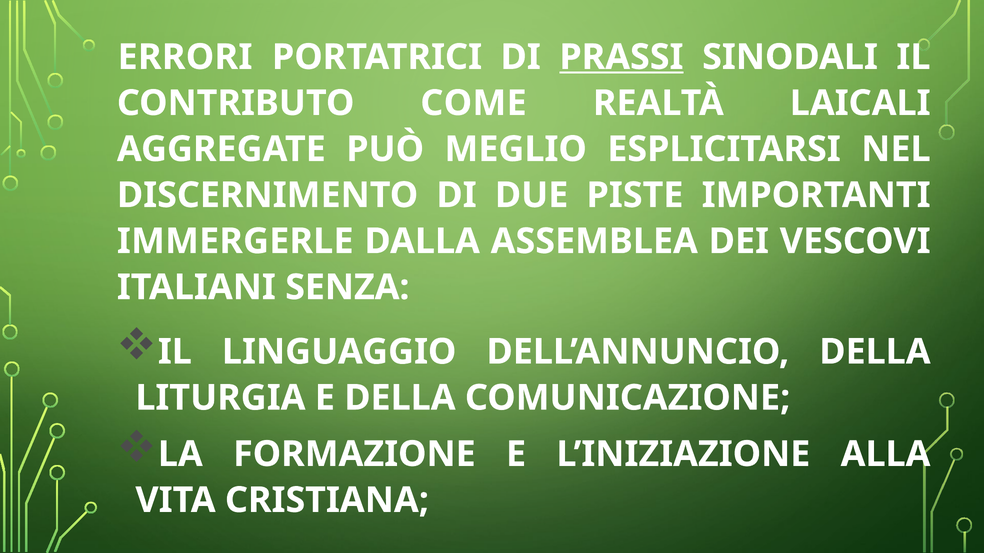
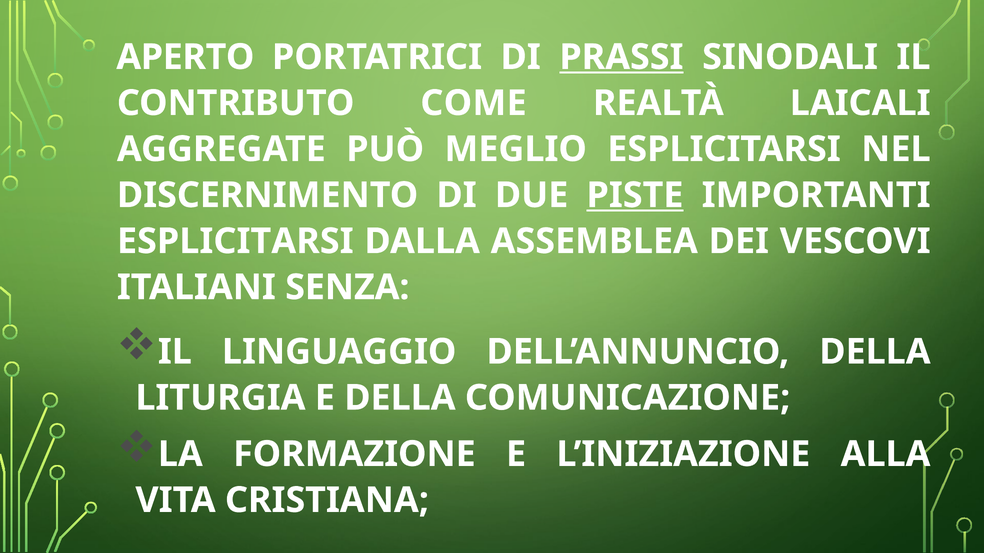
ERRORI: ERRORI -> APERTO
PISTE underline: none -> present
IMMERGERLE at (235, 241): IMMERGERLE -> ESPLICITARSI
